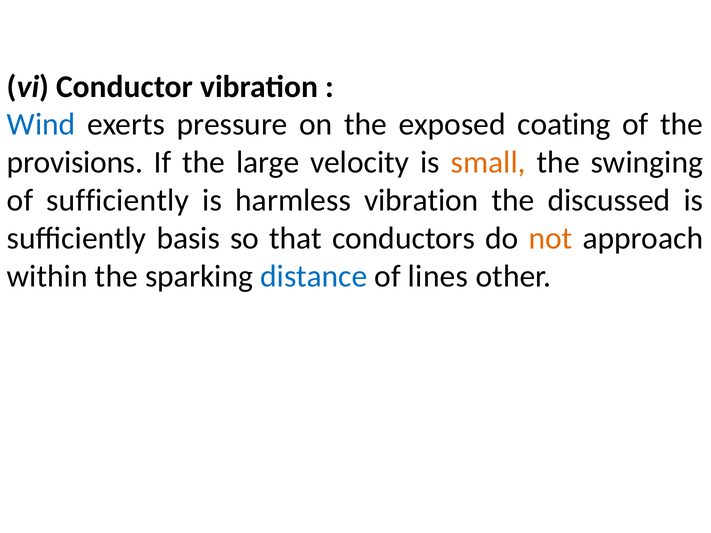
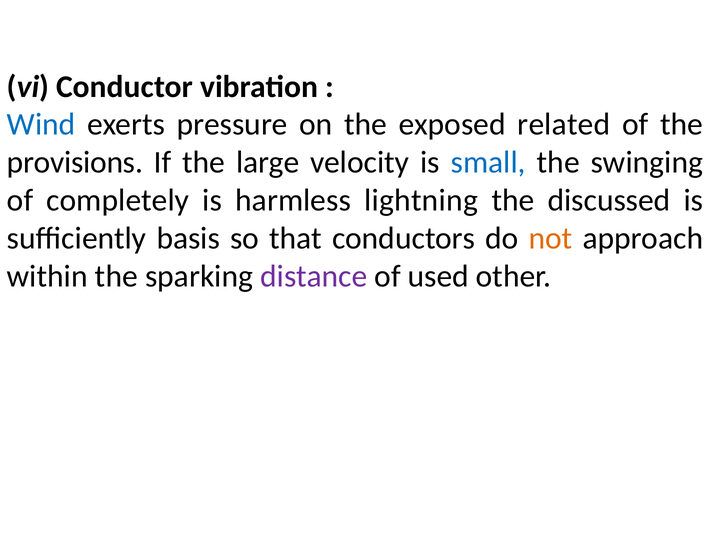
coating: coating -> related
small colour: orange -> blue
of sufficiently: sufficiently -> completely
harmless vibration: vibration -> lightning
distance colour: blue -> purple
lines: lines -> used
